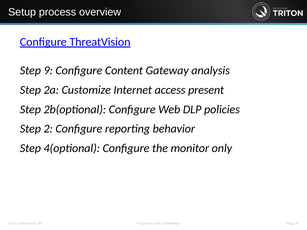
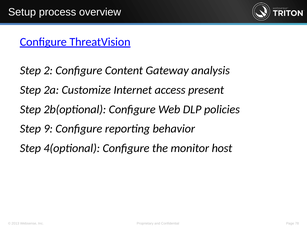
9: 9 -> 2
2: 2 -> 9
only: only -> host
